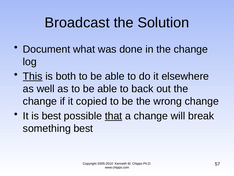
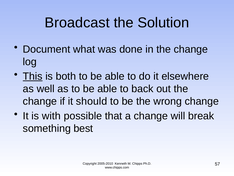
copied: copied -> should
is best: best -> with
that underline: present -> none
